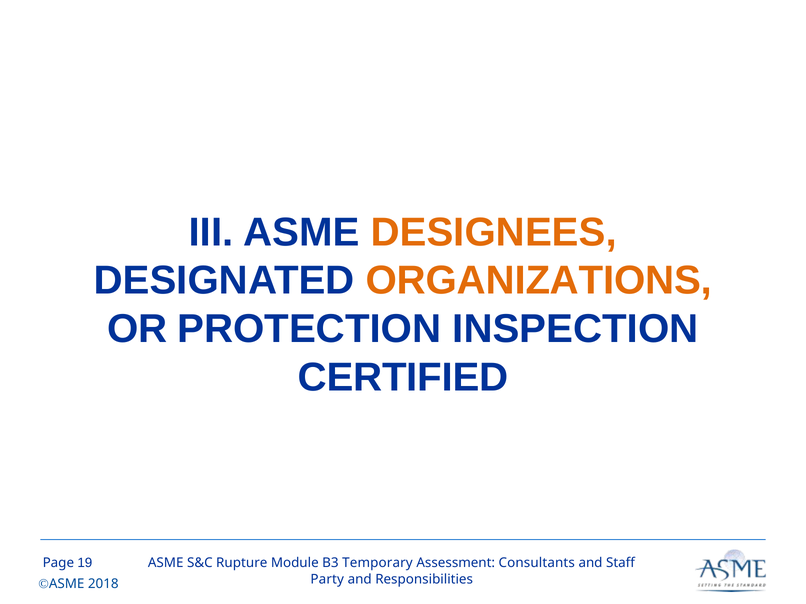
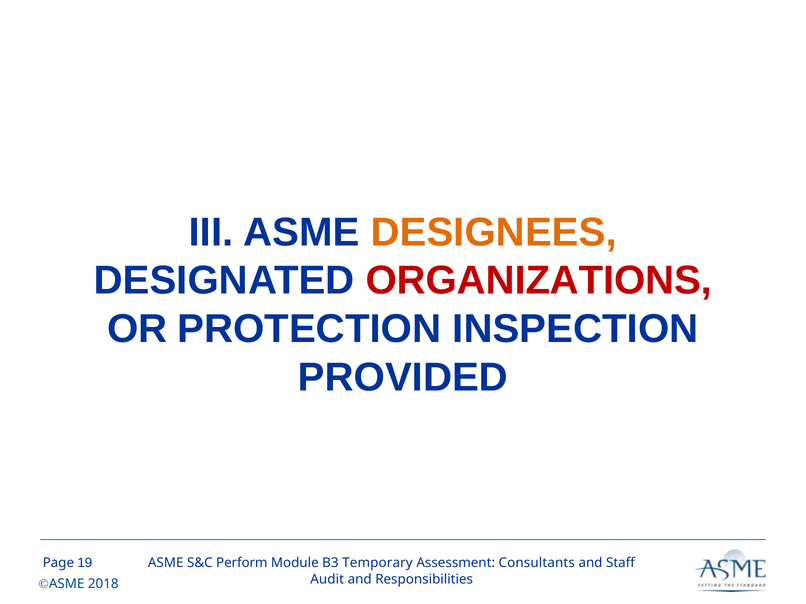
ORGANIZATIONS colour: orange -> red
CERTIFIED: CERTIFIED -> PROVIDED
Rupture: Rupture -> Perform
Party: Party -> Audit
